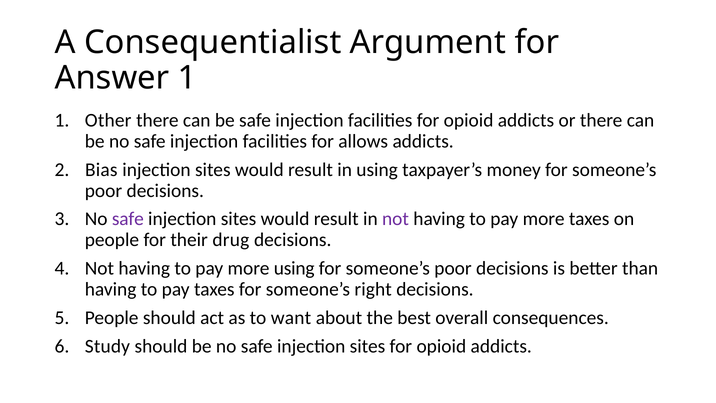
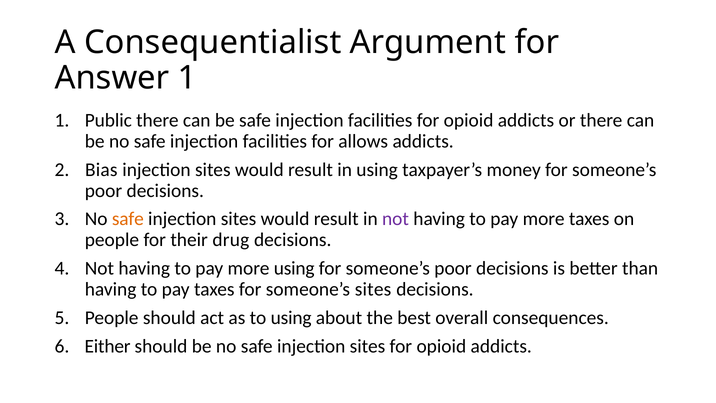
Other: Other -> Public
safe at (128, 219) colour: purple -> orange
someone’s right: right -> sites
to want: want -> using
Study: Study -> Either
